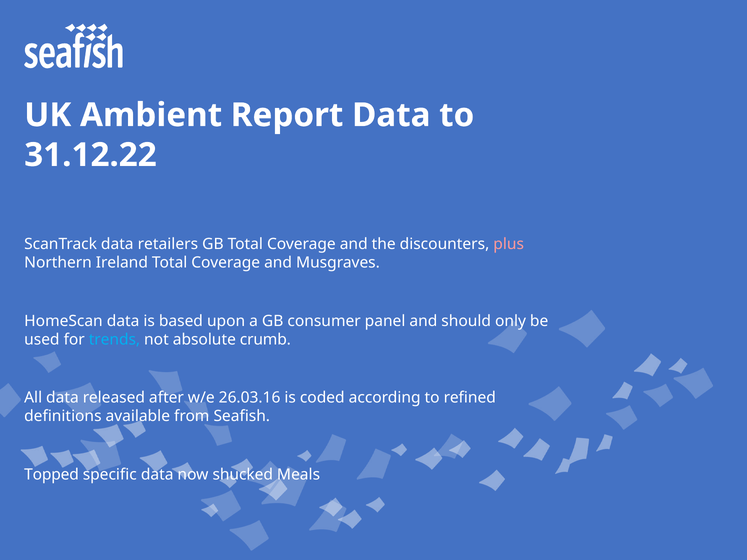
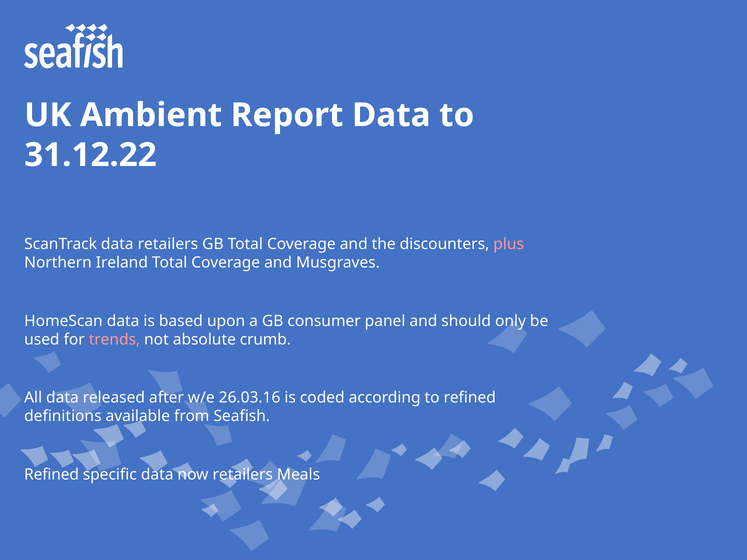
trends colour: light blue -> pink
Topped at (52, 475): Topped -> Refined
now shucked: shucked -> retailers
